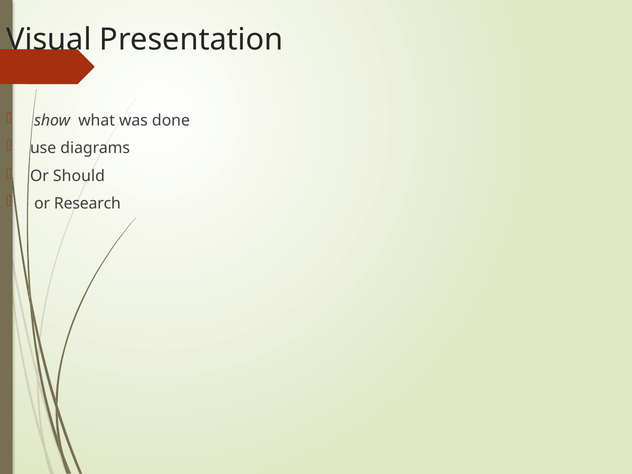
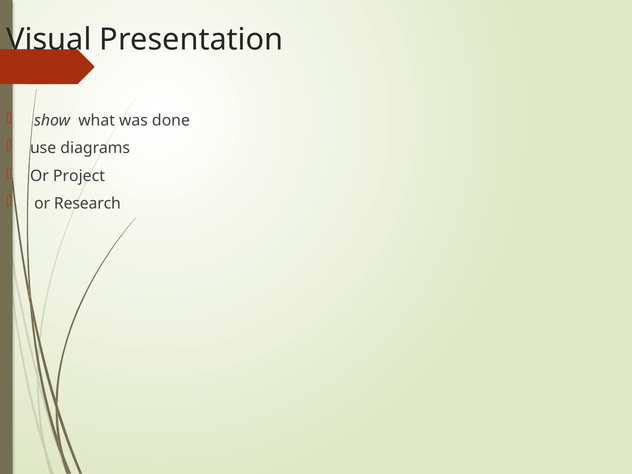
Should: Should -> Project
